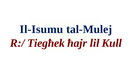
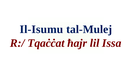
Tiegħek: Tiegħek -> Tqaċċat
Kull: Kull -> Issa
